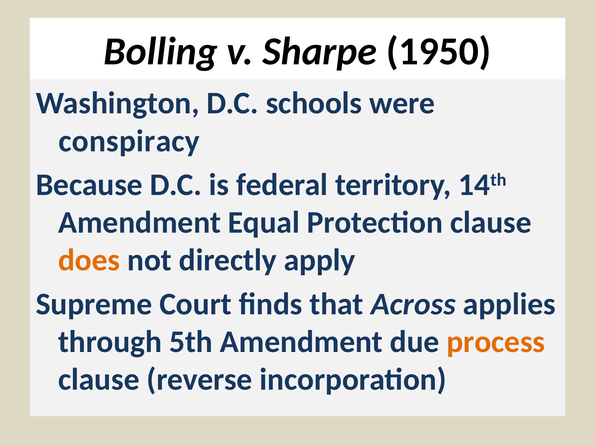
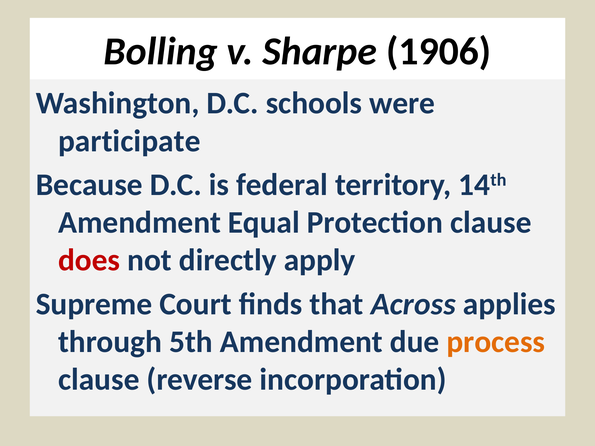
1950: 1950 -> 1906
conspiracy: conspiracy -> participate
does colour: orange -> red
